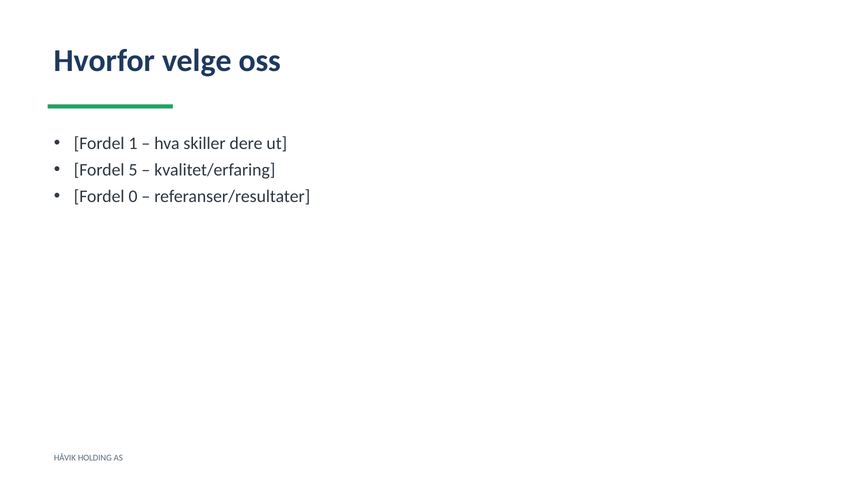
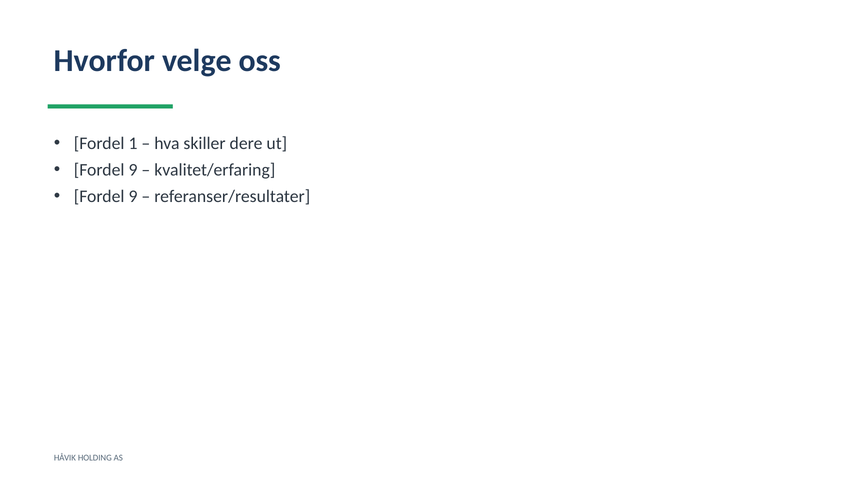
5 at (133, 170): 5 -> 9
0 at (133, 197): 0 -> 9
